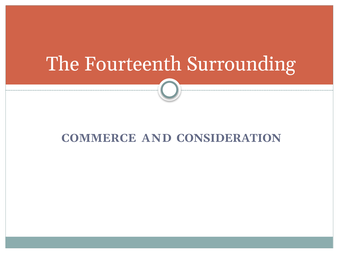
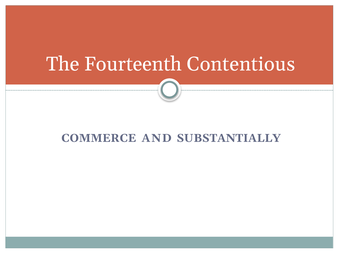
Surrounding: Surrounding -> Contentious
CONSIDERATION: CONSIDERATION -> SUBSTANTIALLY
